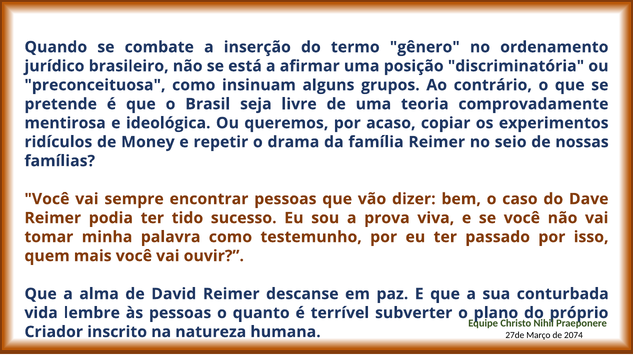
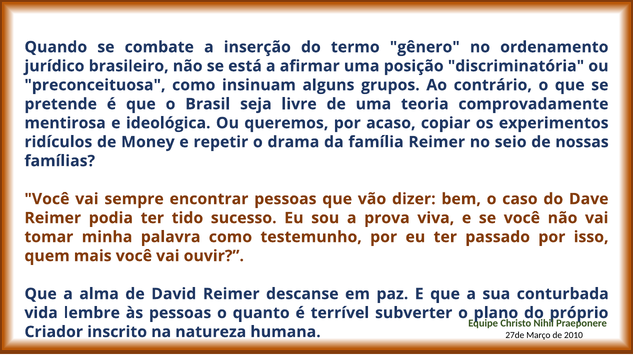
2074: 2074 -> 2010
